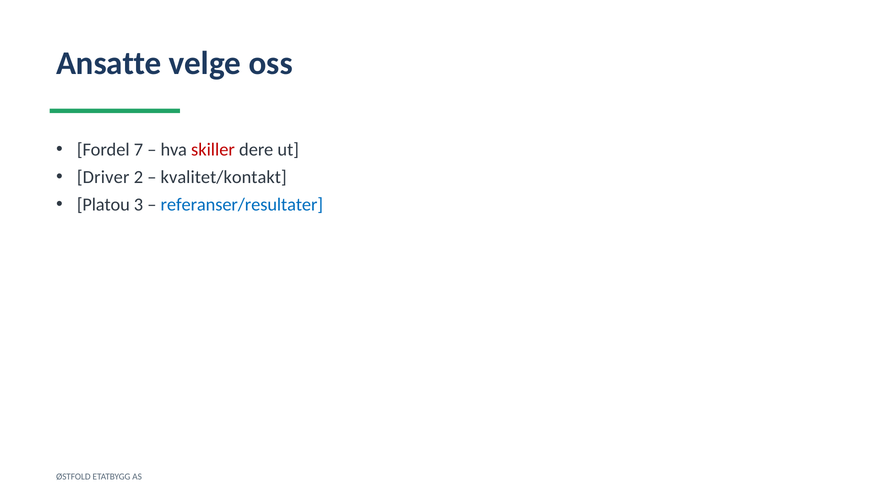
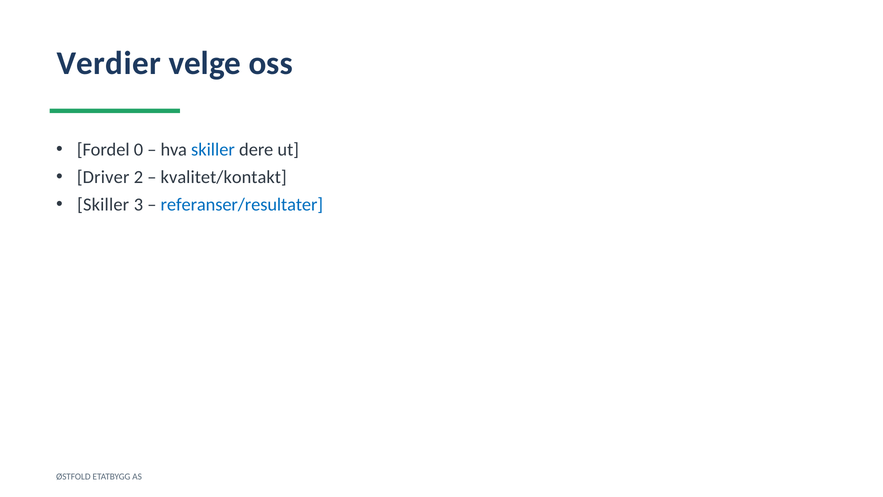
Ansatte: Ansatte -> Verdier
7: 7 -> 0
skiller at (213, 150) colour: red -> blue
Platou at (103, 205): Platou -> Skiller
